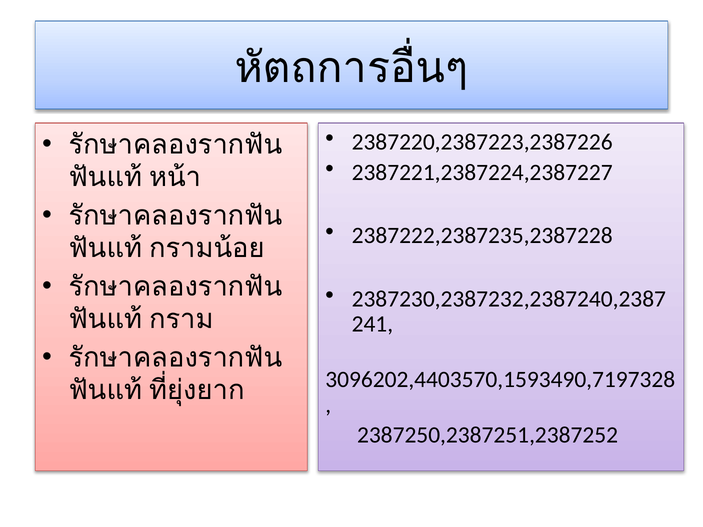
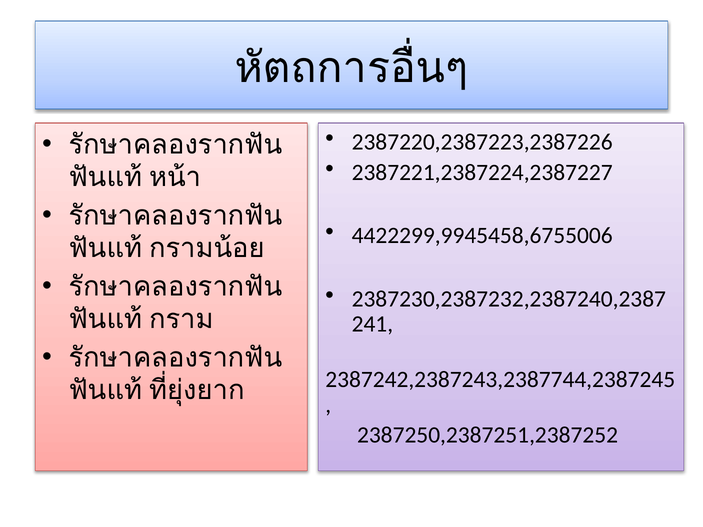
2387222,2387235,2387228: 2387222,2387235,2387228 -> 4422299,9945458,6755006
3096202,4403570,1593490,7197328: 3096202,4403570,1593490,7197328 -> 2387242,2387243,2387744,2387245
